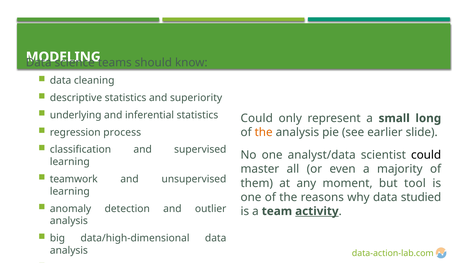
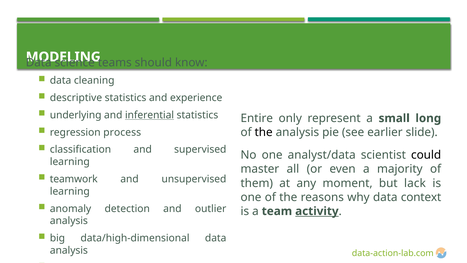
superiority: superiority -> experience
inferential underline: none -> present
Could at (257, 118): Could -> Entire
the at (264, 132) colour: orange -> black
tool: tool -> lack
studied: studied -> context
